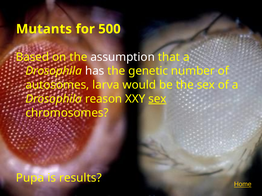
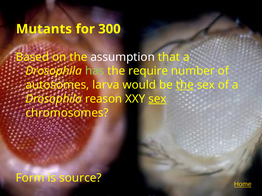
500: 500 -> 300
has colour: white -> light green
genetic: genetic -> require
the at (185, 85) underline: none -> present
Pupa: Pupa -> Form
results: results -> source
